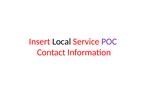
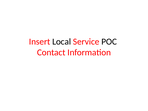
POC colour: purple -> black
